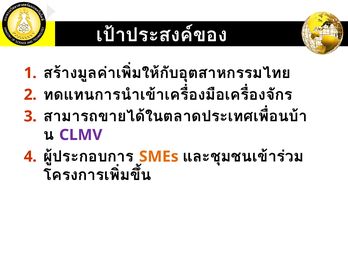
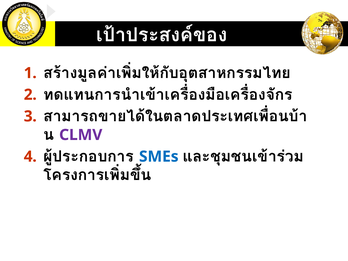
SMEs colour: orange -> blue
